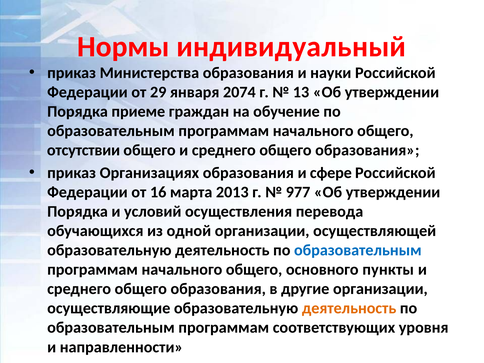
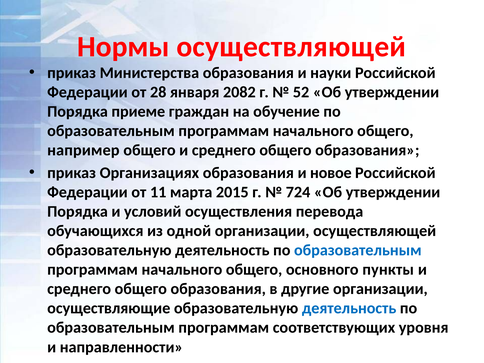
Нормы индивидуальный: индивидуальный -> осуществляющей
29: 29 -> 28
2074: 2074 -> 2082
13: 13 -> 52
отсутствии: отсутствии -> например
сфере: сфере -> новое
16: 16 -> 11
2013: 2013 -> 2015
977: 977 -> 724
деятельность at (349, 308) colour: orange -> blue
